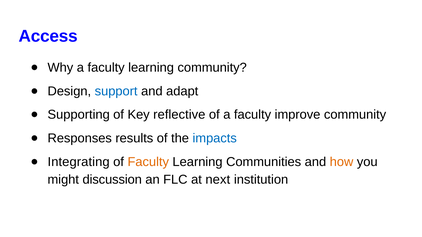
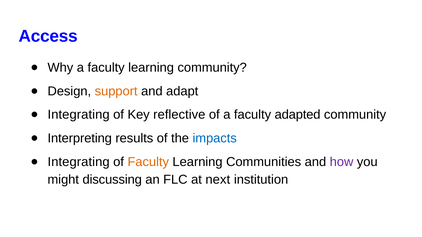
support colour: blue -> orange
Supporting at (79, 115): Supporting -> Integrating
improve: improve -> adapted
Responses: Responses -> Interpreting
how colour: orange -> purple
discussion: discussion -> discussing
